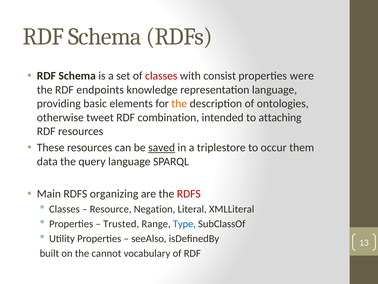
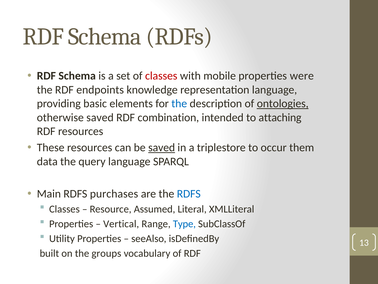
consist: consist -> mobile
the at (179, 103) colour: orange -> blue
ontologies underline: none -> present
otherwise tweet: tweet -> saved
organizing: organizing -> purchases
RDFS at (189, 194) colour: red -> blue
Negation: Negation -> Assumed
Trusted: Trusted -> Vertical
cannot: cannot -> groups
